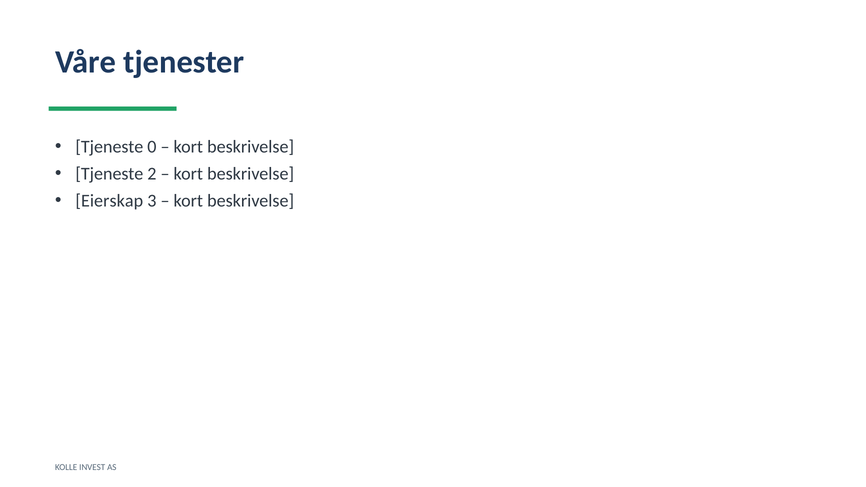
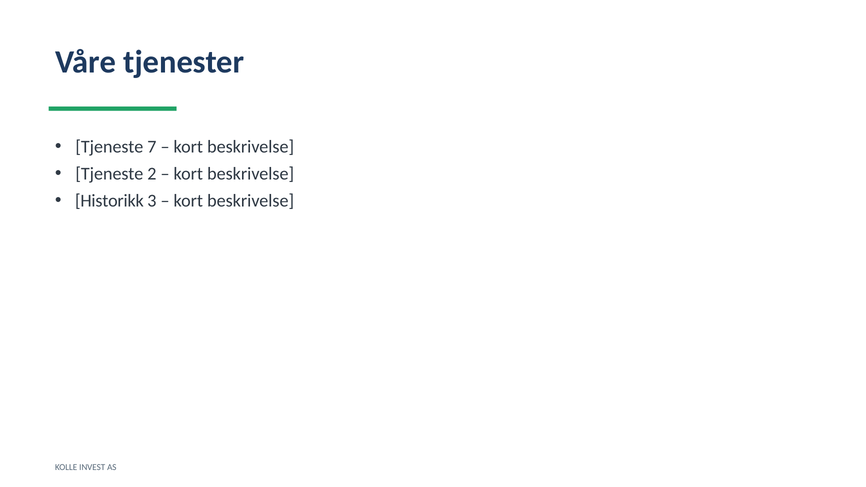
0: 0 -> 7
Eierskap: Eierskap -> Historikk
